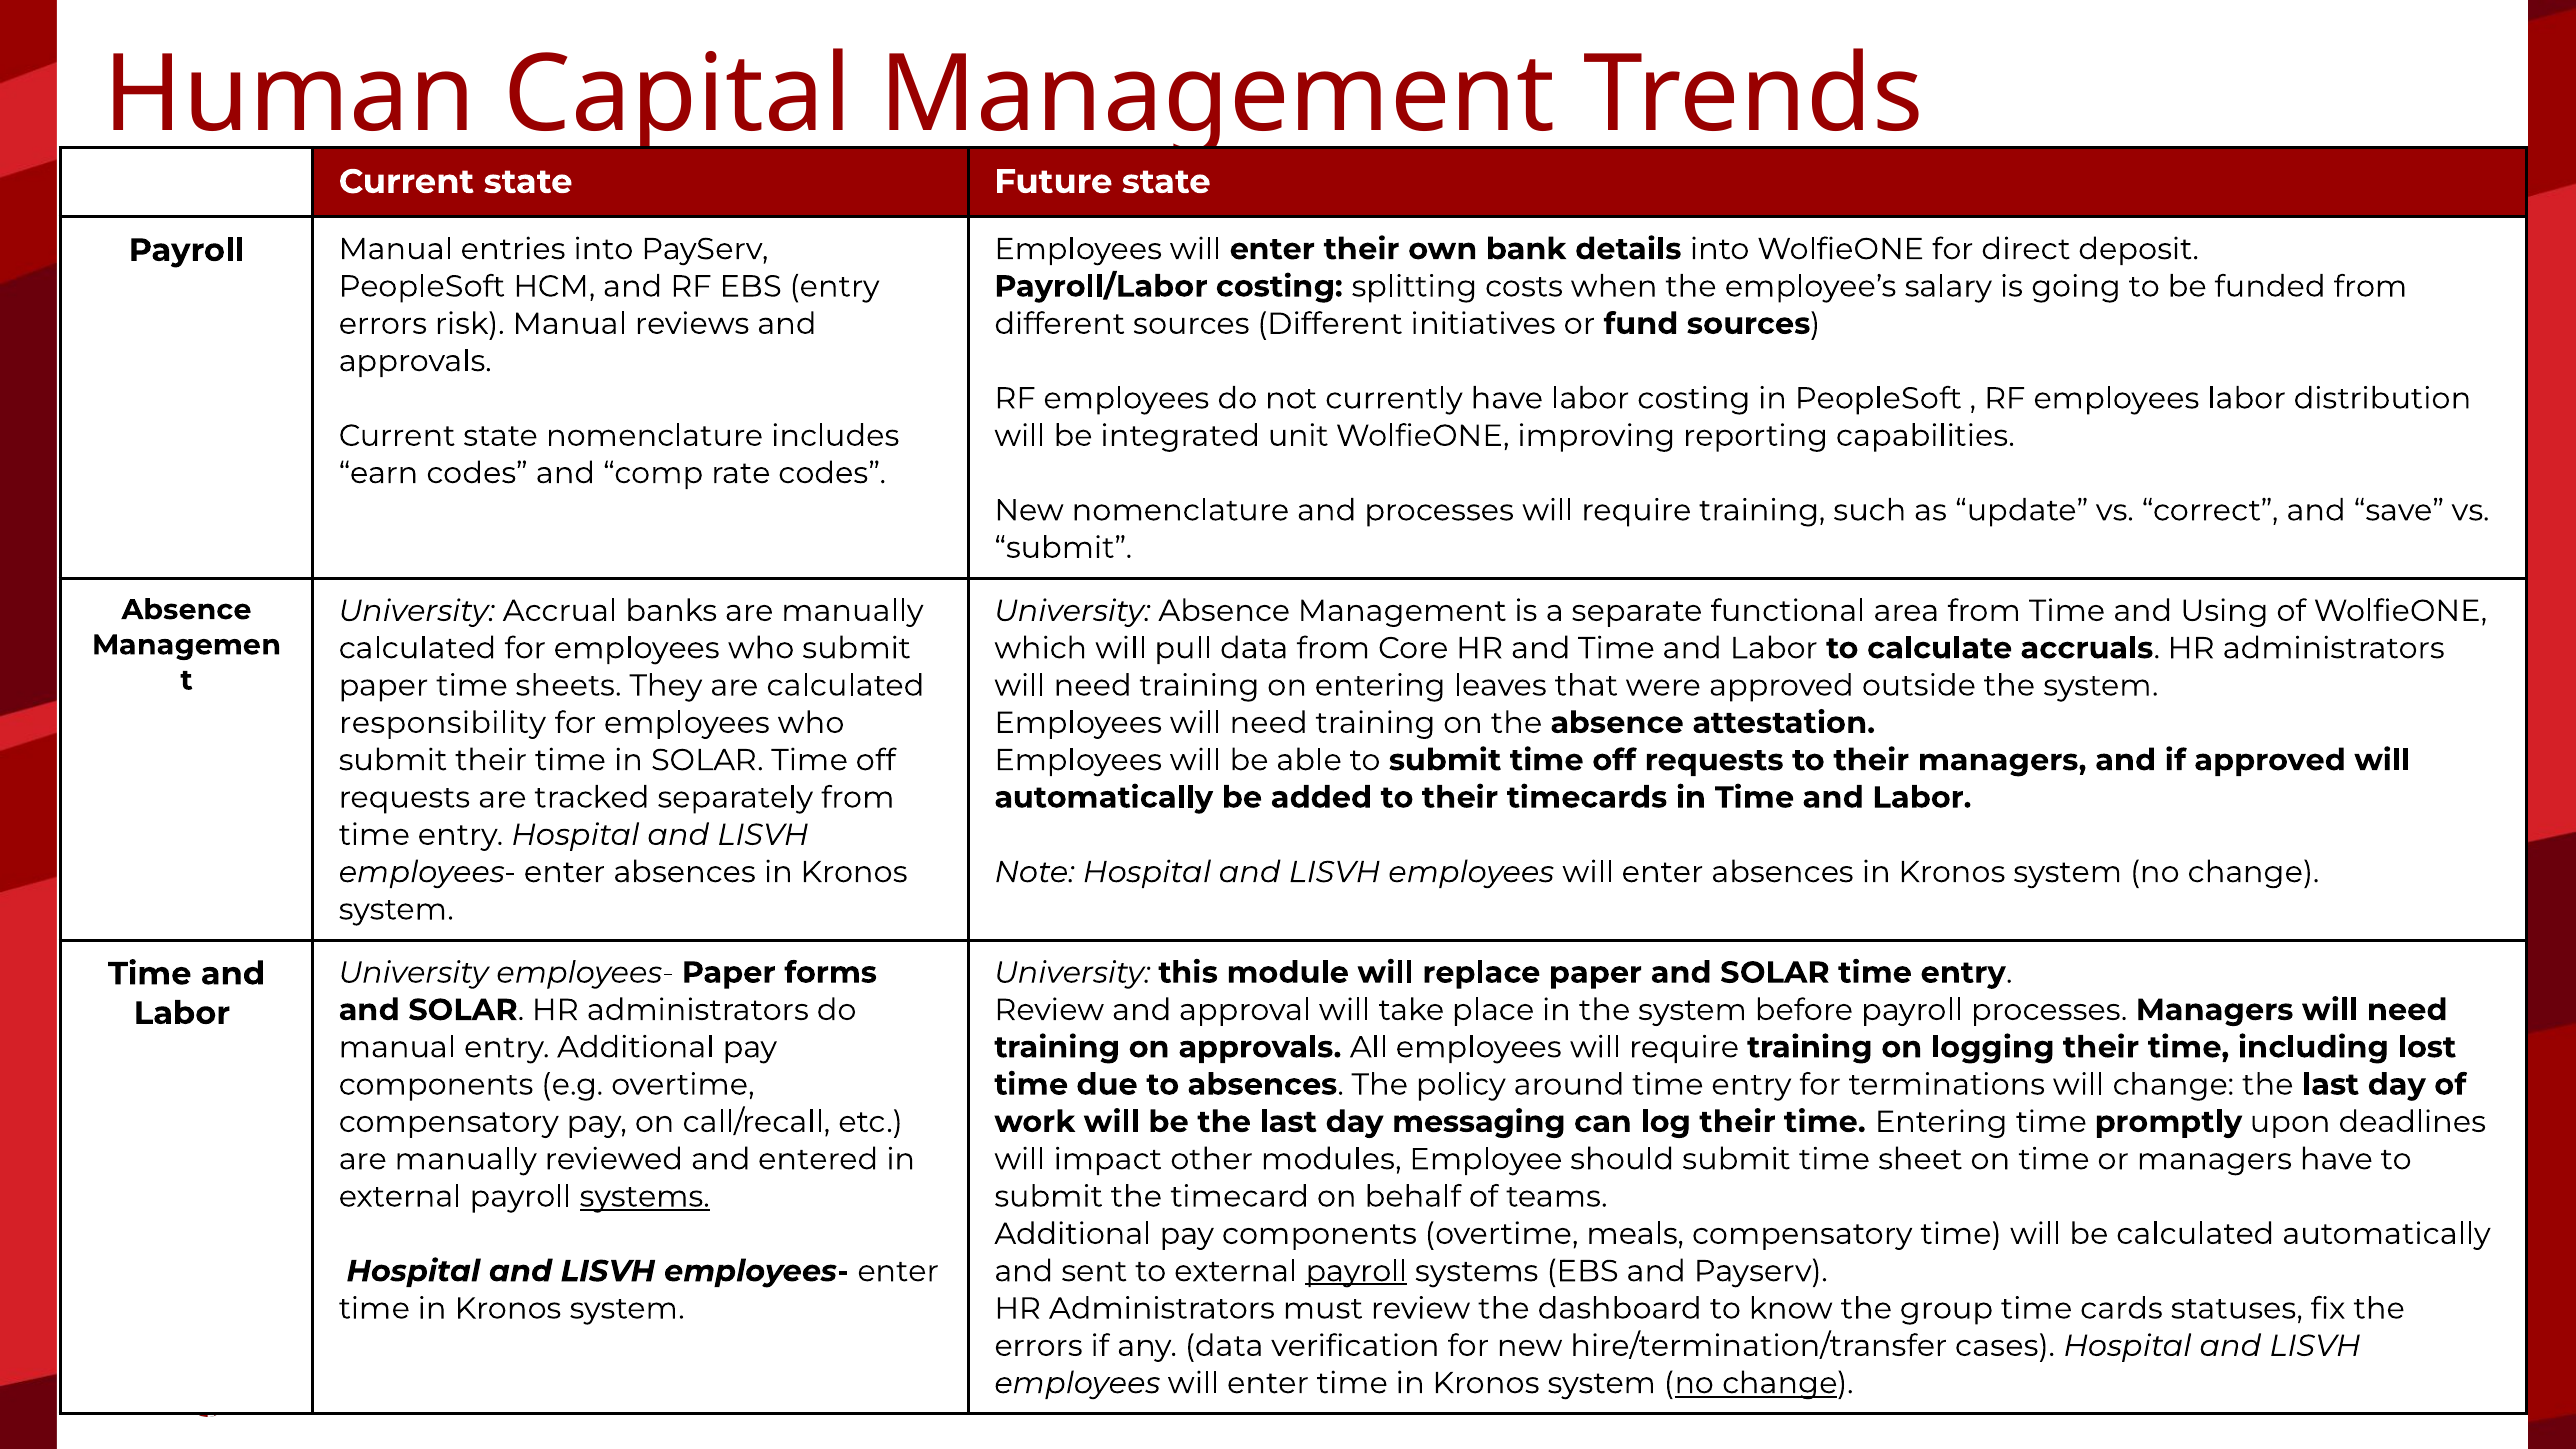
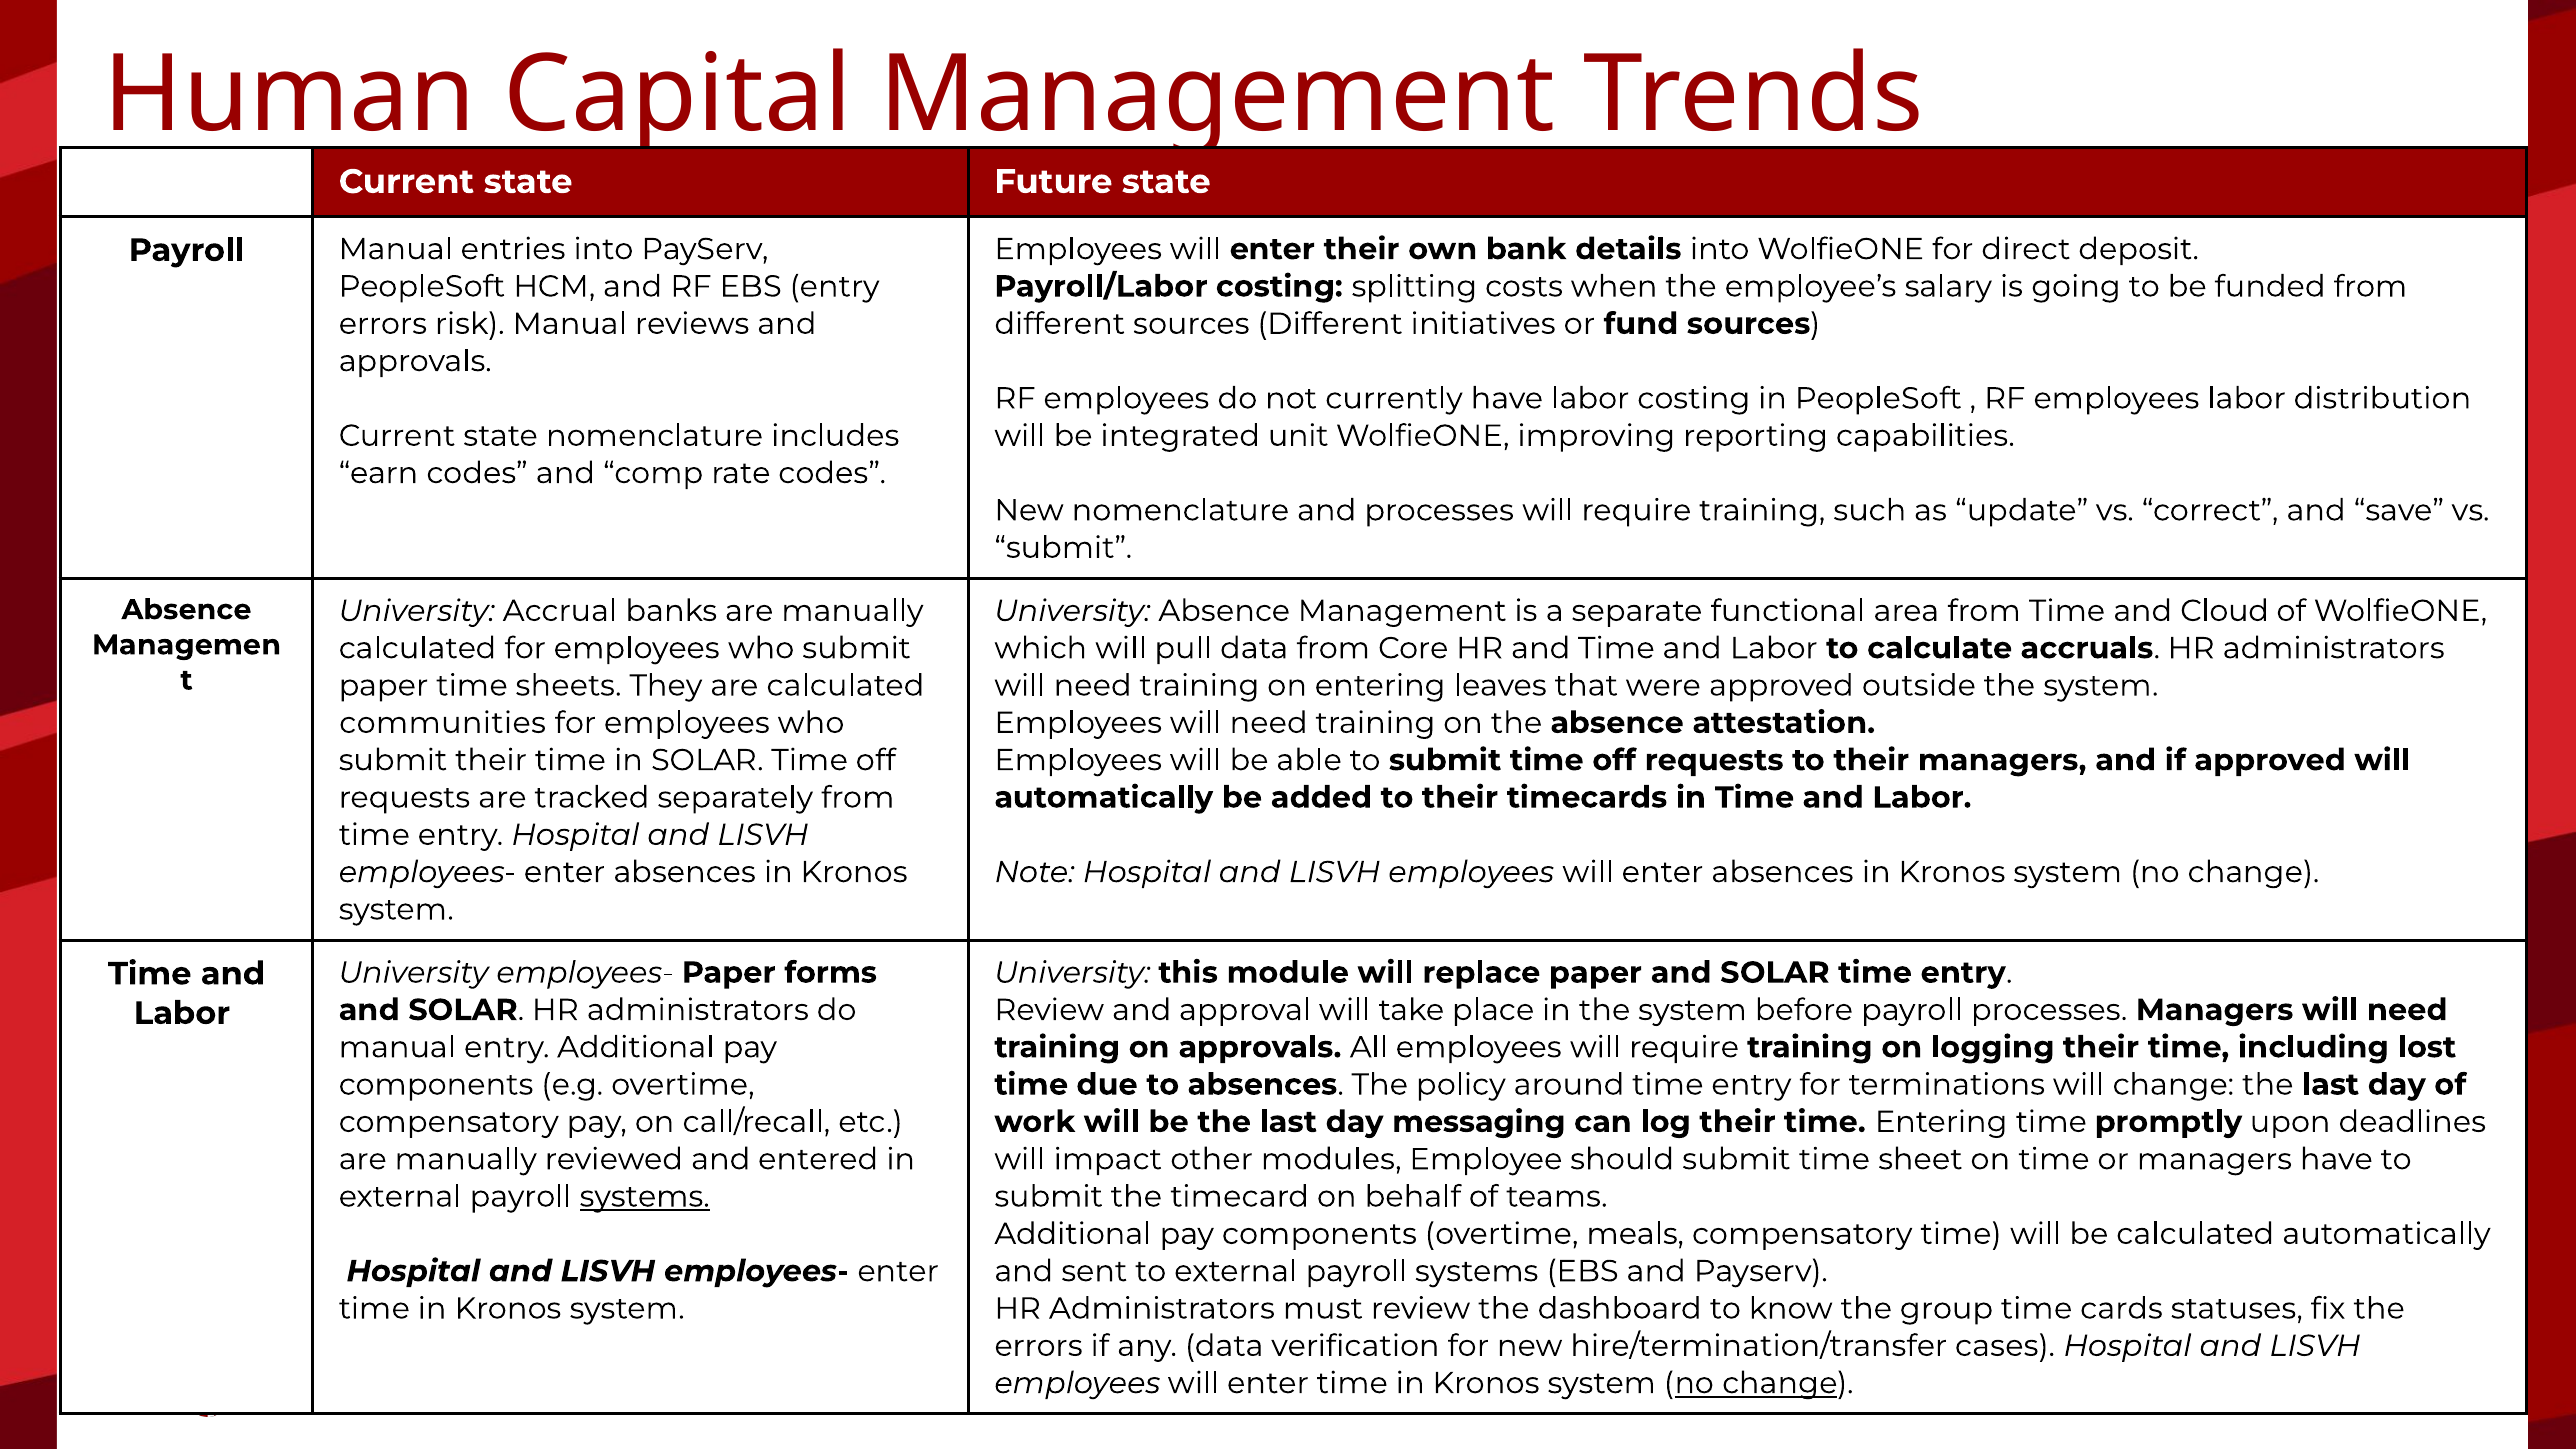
Using: Using -> Cloud
responsibility: responsibility -> communities
payroll at (1356, 1271) underline: present -> none
